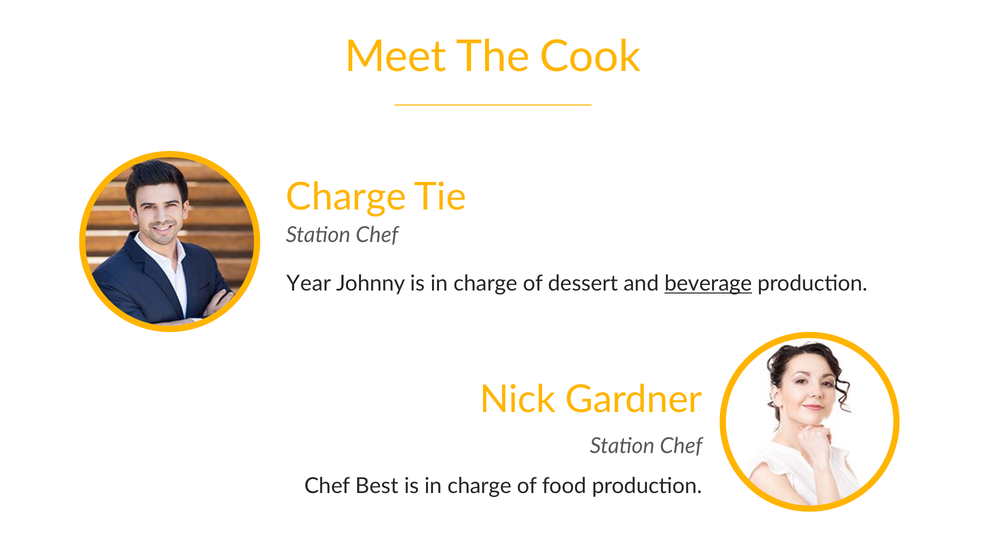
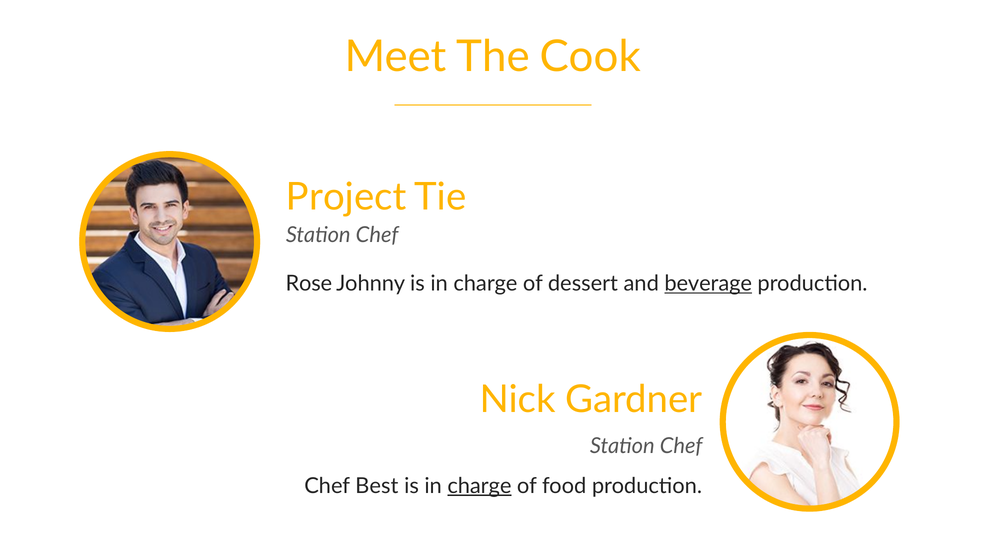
Charge at (346, 197): Charge -> Project
Year: Year -> Rose
charge at (479, 486) underline: none -> present
